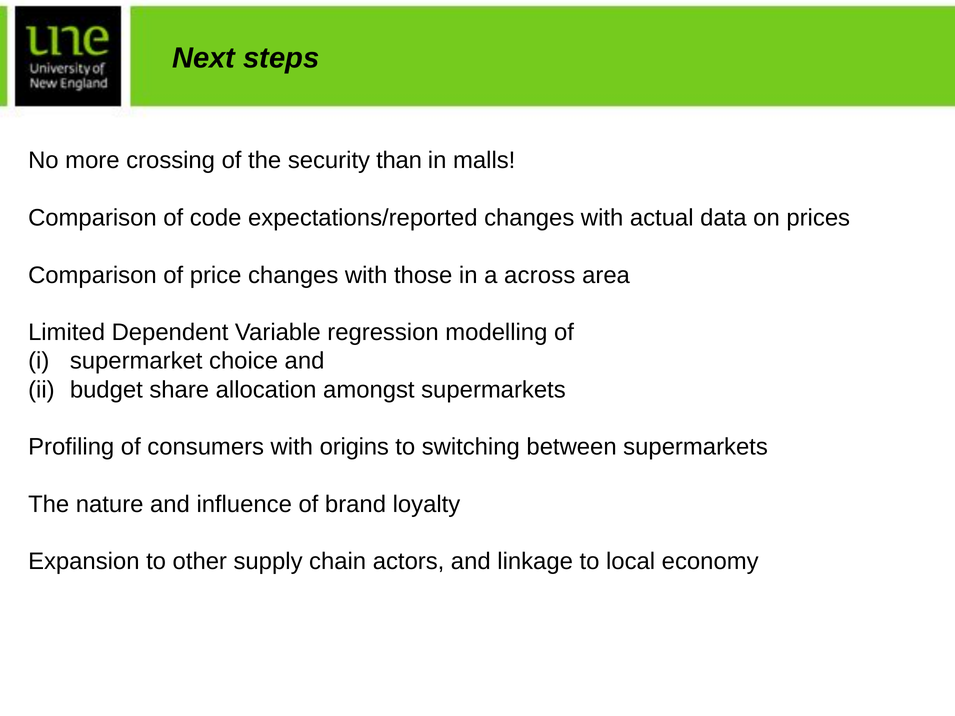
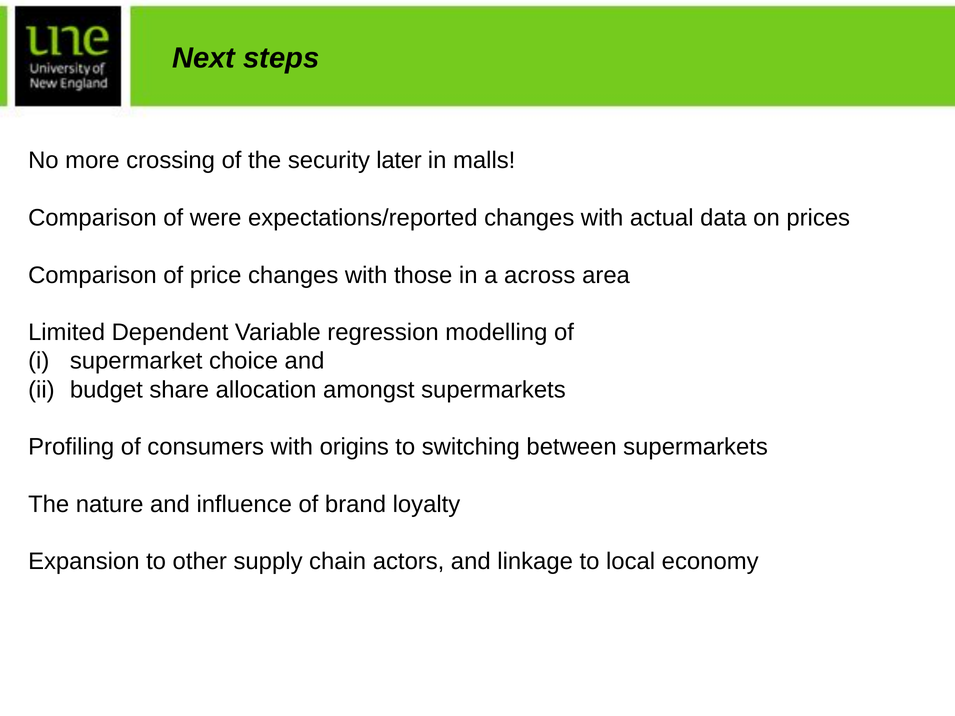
than: than -> later
code: code -> were
